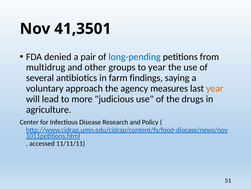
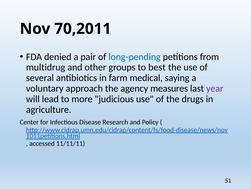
41,3501: 41,3501 -> 70,2011
to year: year -> best
findings: findings -> medical
year at (215, 88) colour: orange -> purple
